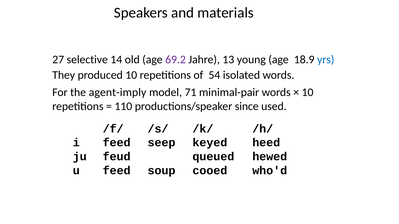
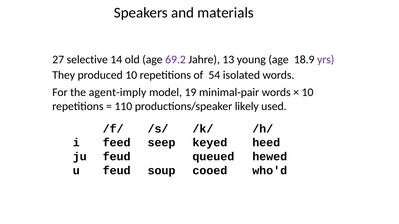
yrs colour: blue -> purple
71: 71 -> 19
since: since -> likely
u feed: feed -> feud
